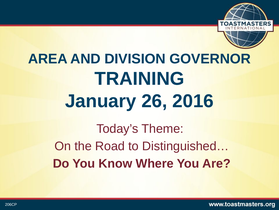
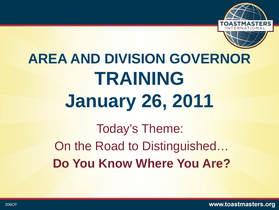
2016: 2016 -> 2011
